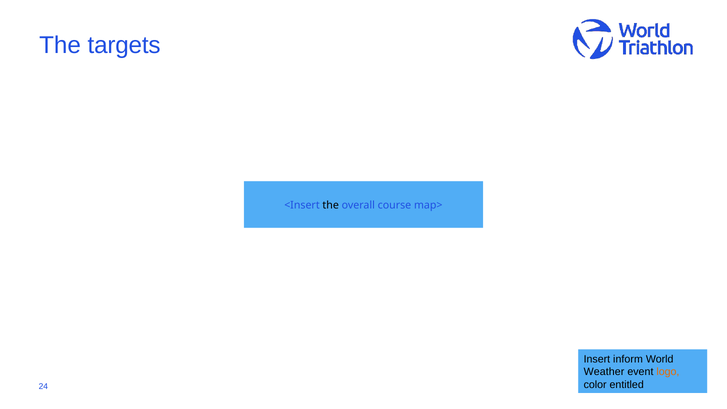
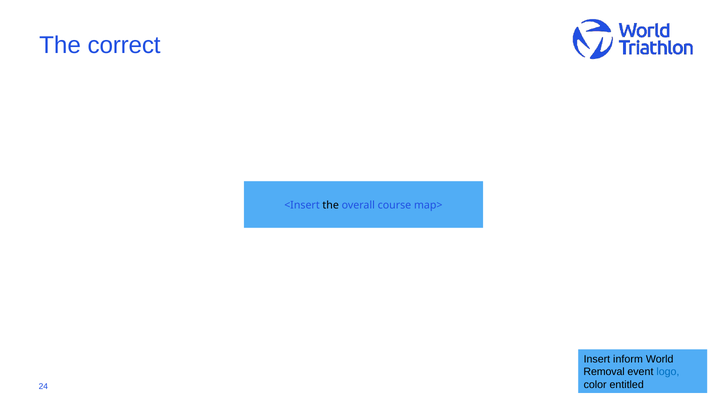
targets: targets -> correct
Weather: Weather -> Removal
logo colour: orange -> blue
